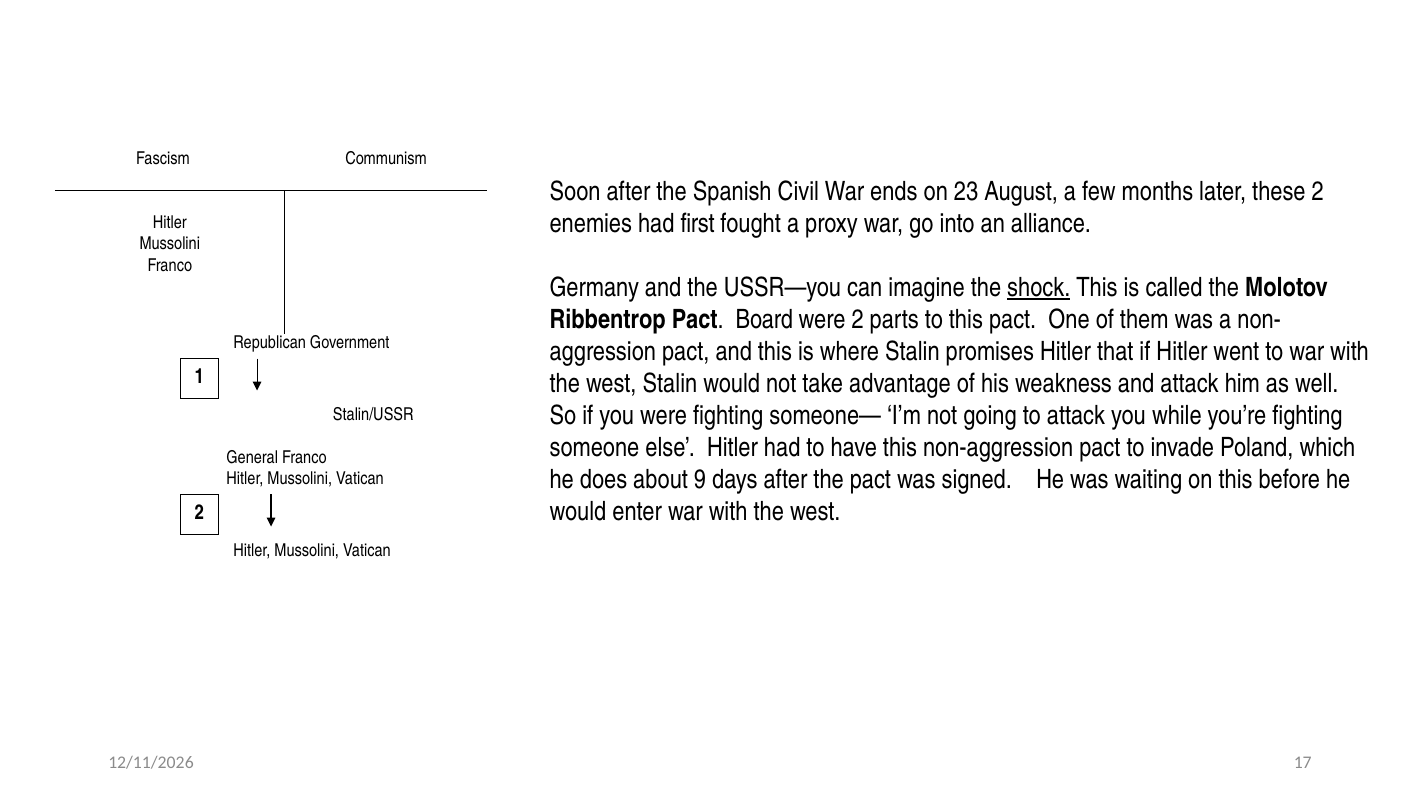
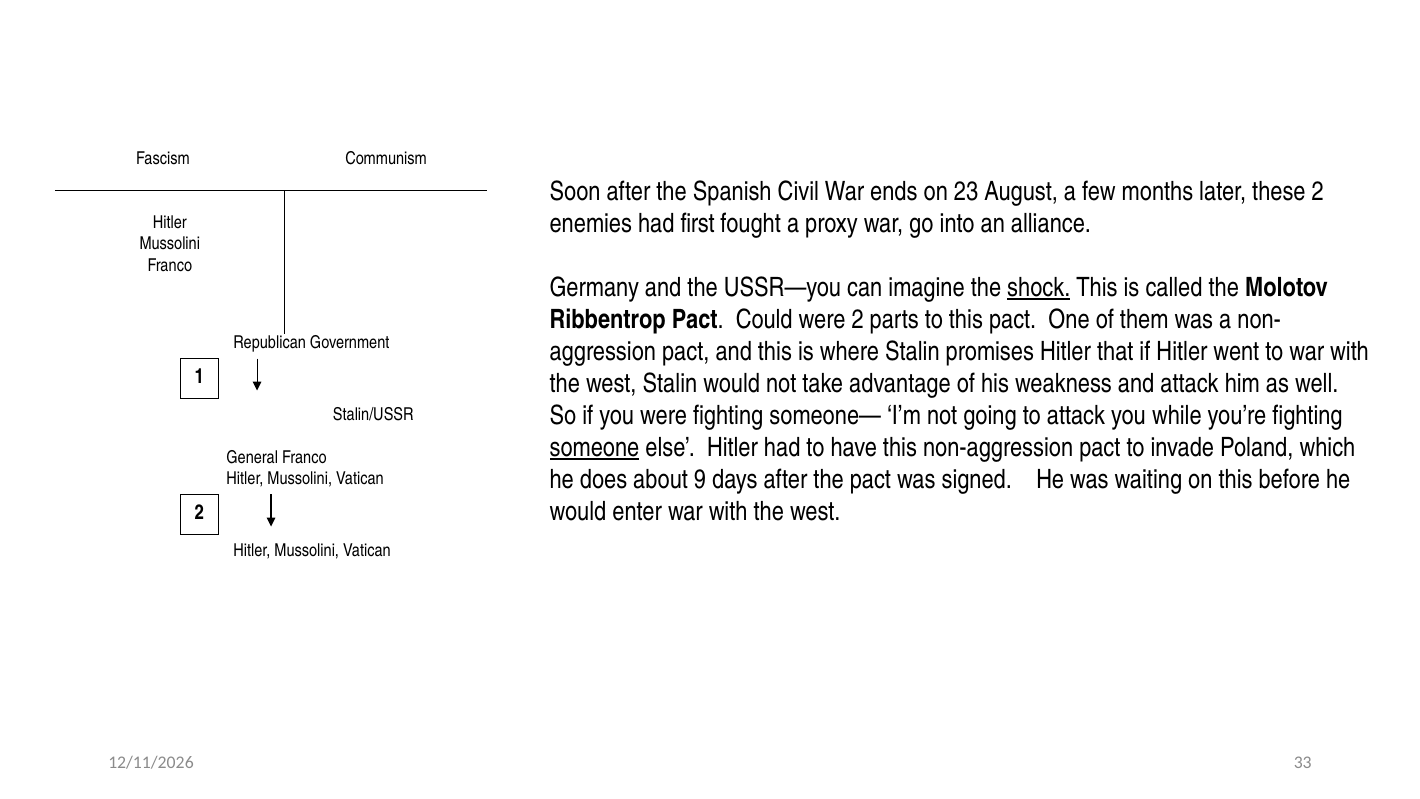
Board: Board -> Could
someone underline: none -> present
17: 17 -> 33
